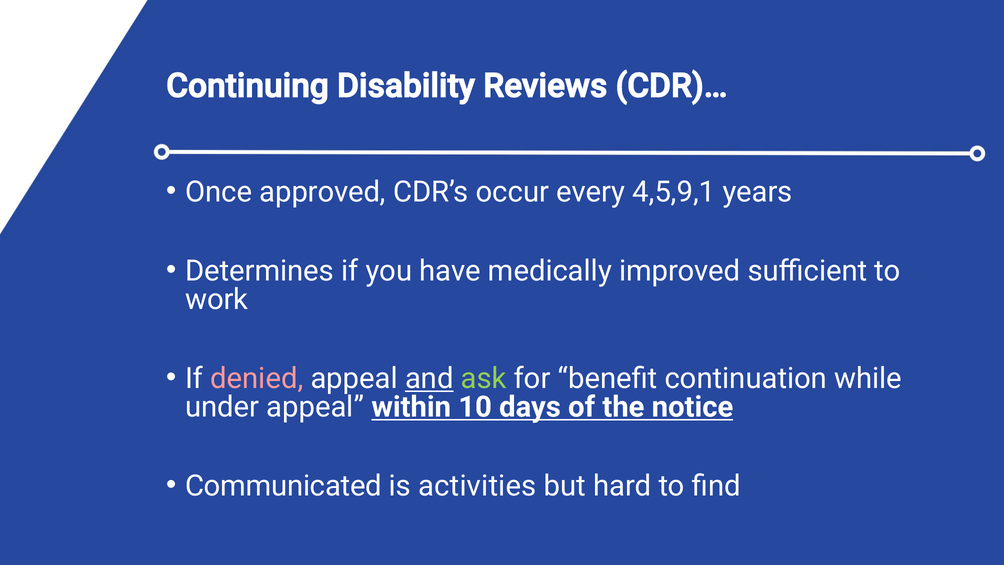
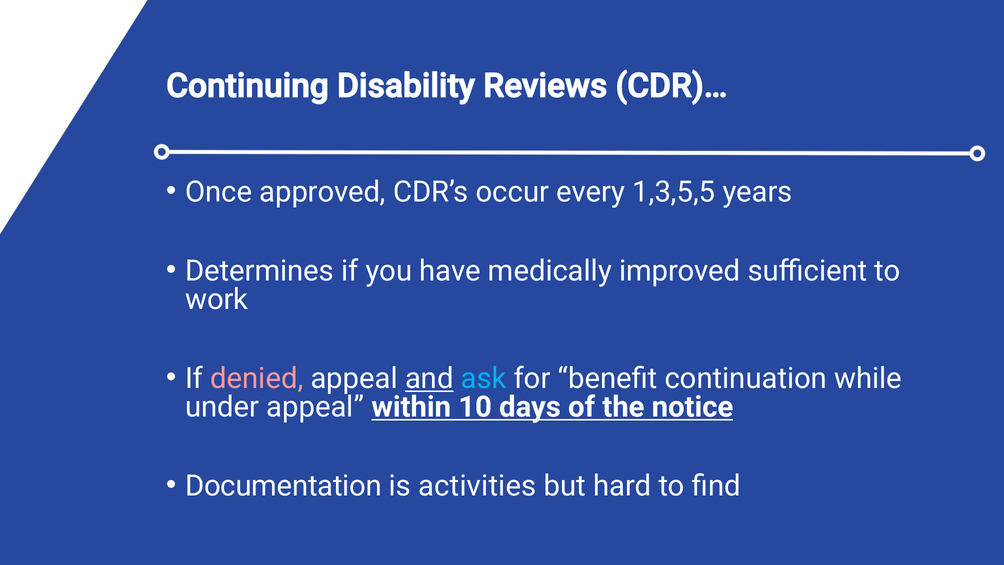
4,5,9,1: 4,5,9,1 -> 1,3,5,5
ask colour: light green -> light blue
Communicated: Communicated -> Documentation
